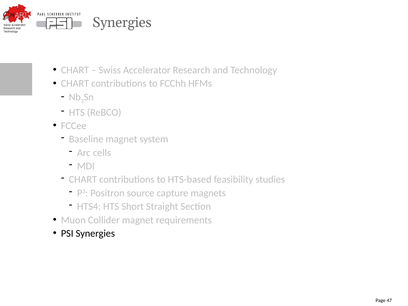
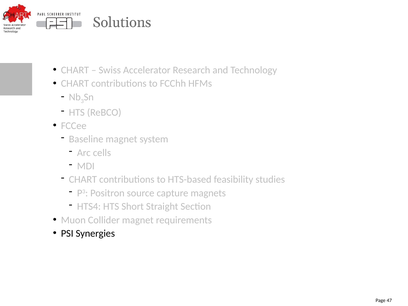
Synergies at (122, 23): Synergies -> Solutions
